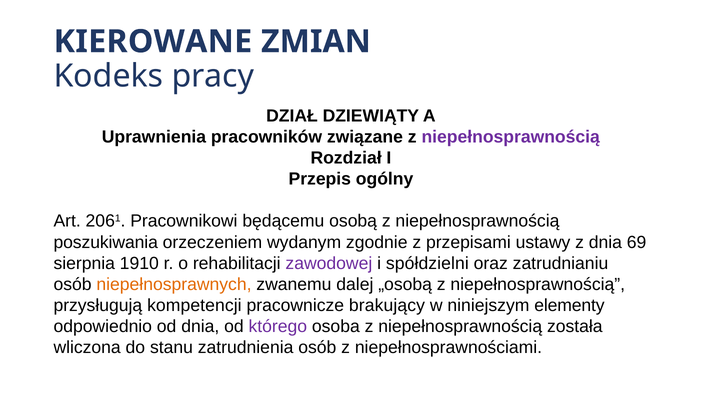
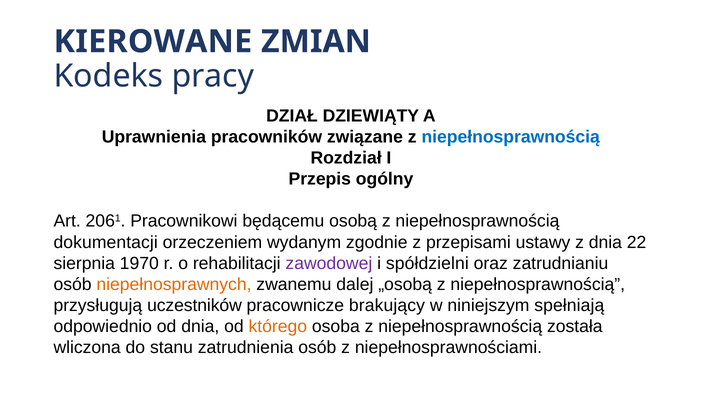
niepełnosprawnością at (511, 137) colour: purple -> blue
poszukiwania: poszukiwania -> dokumentacji
69: 69 -> 22
1910: 1910 -> 1970
kompetencji: kompetencji -> uczestników
elementy: elementy -> spełniają
którego colour: purple -> orange
